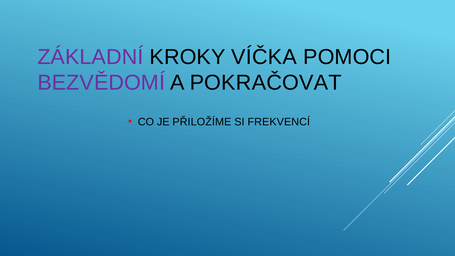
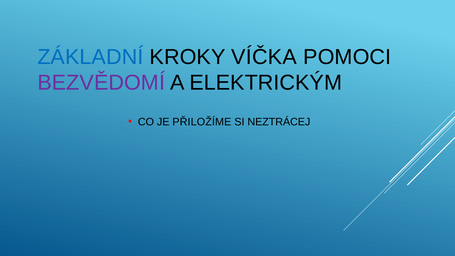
ZÁKLADNÍ colour: purple -> blue
POKRAČOVAT: POKRAČOVAT -> ELEKTRICKÝM
FREKVENCÍ: FREKVENCÍ -> NEZTRÁCEJ
